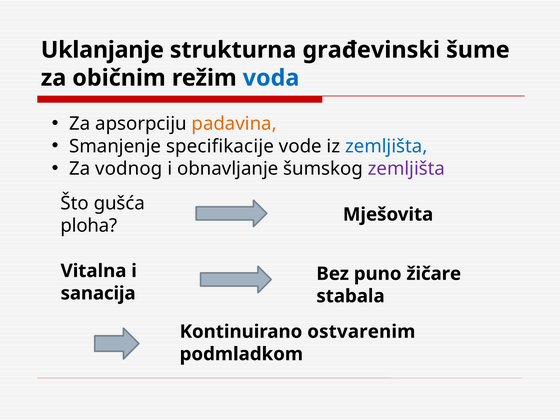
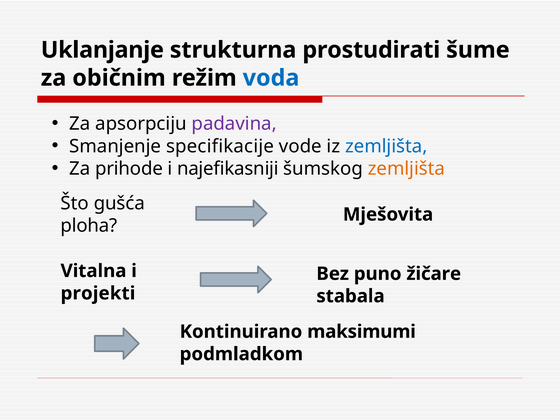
građevinski: građevinski -> prostudirati
padavina colour: orange -> purple
vodnog: vodnog -> prihode
obnavljanje: obnavljanje -> najefikasniji
zemljišta at (406, 169) colour: purple -> orange
sanacija: sanacija -> projekti
ostvarenim: ostvarenim -> maksimumi
